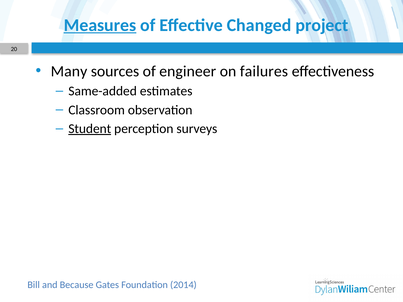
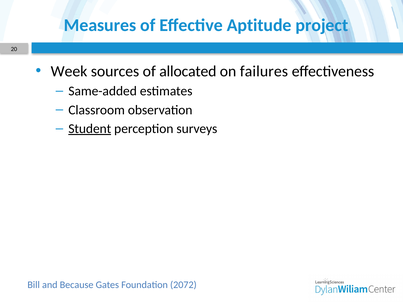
Measures underline: present -> none
Changed: Changed -> Aptitude
Many: Many -> Week
engineer: engineer -> allocated
2014: 2014 -> 2072
